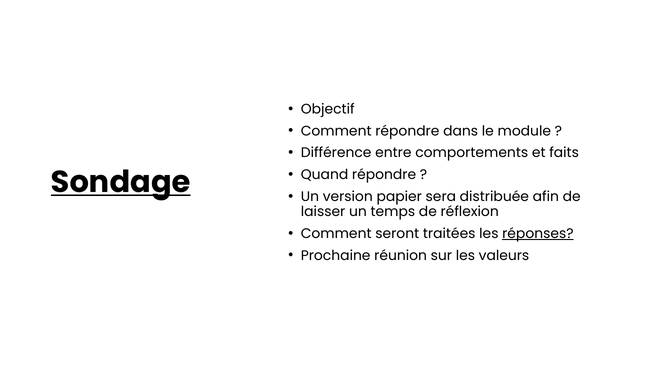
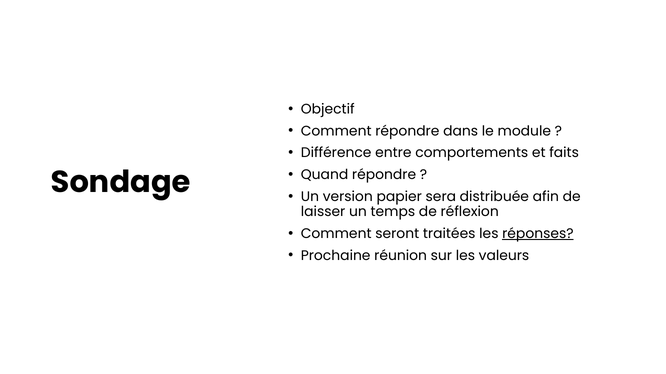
Sondage underline: present -> none
